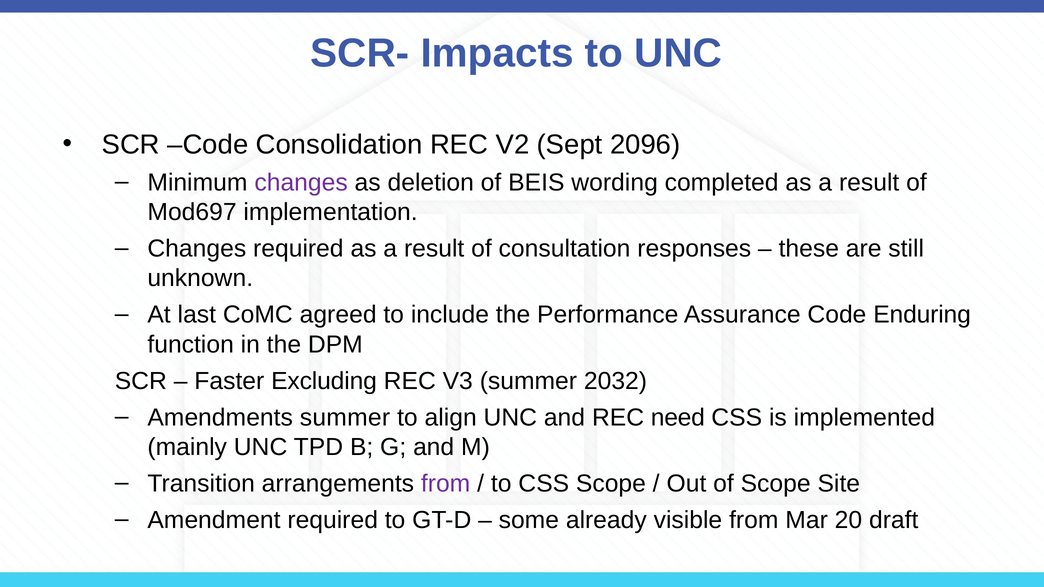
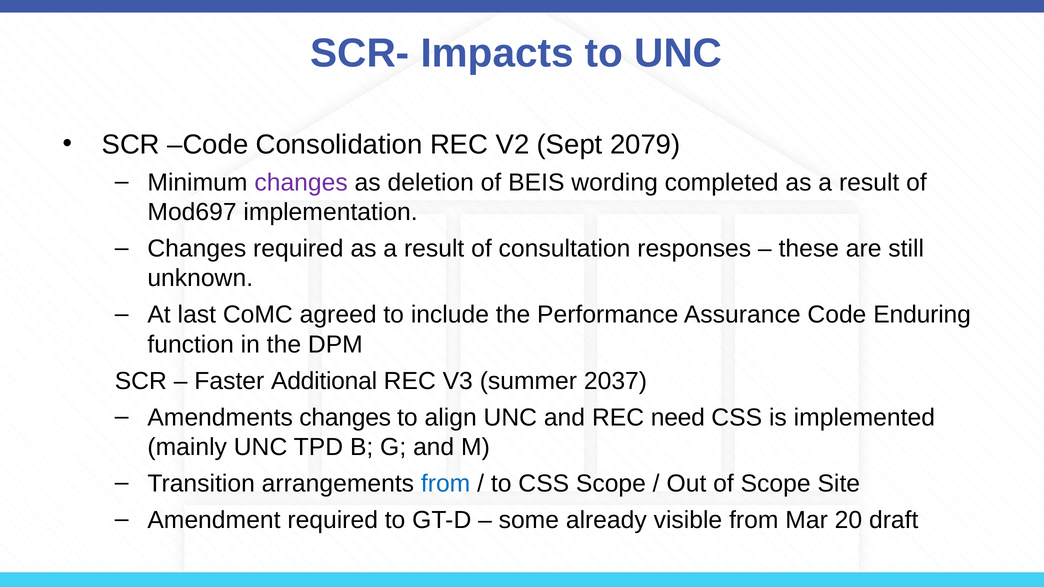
2096: 2096 -> 2079
Excluding: Excluding -> Additional
2032: 2032 -> 2037
Amendments summer: summer -> changes
from at (446, 484) colour: purple -> blue
